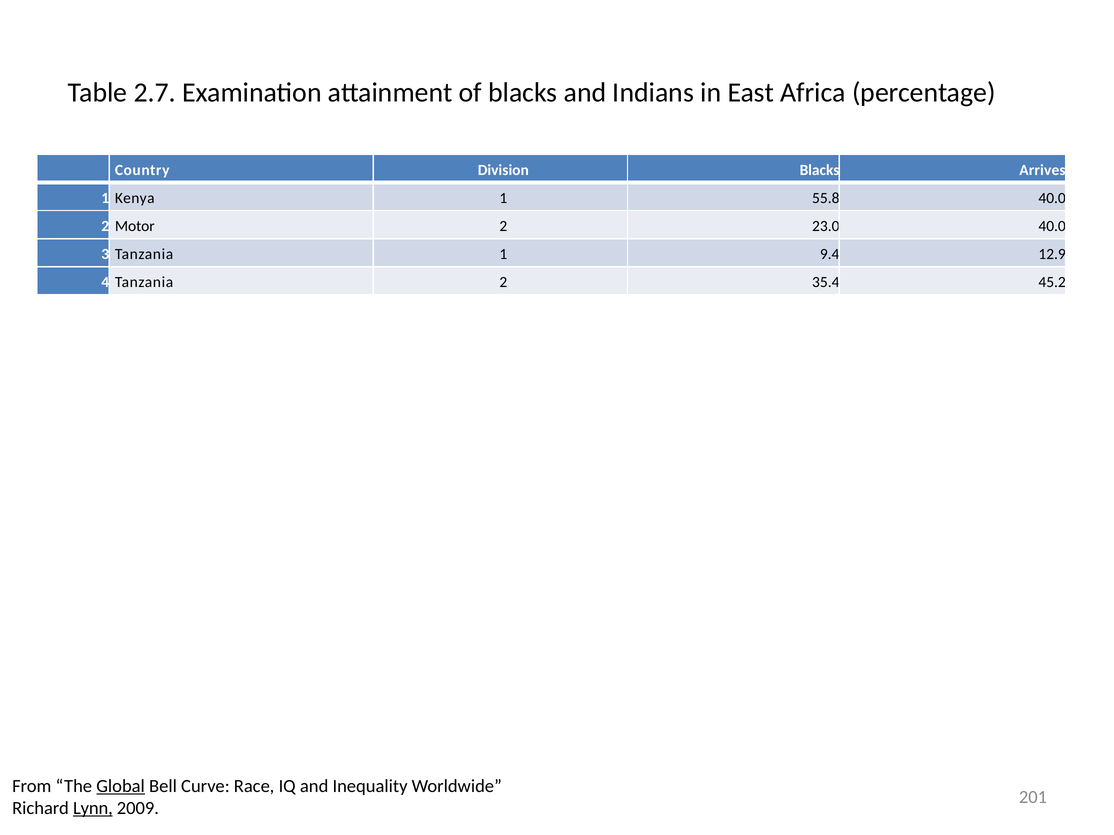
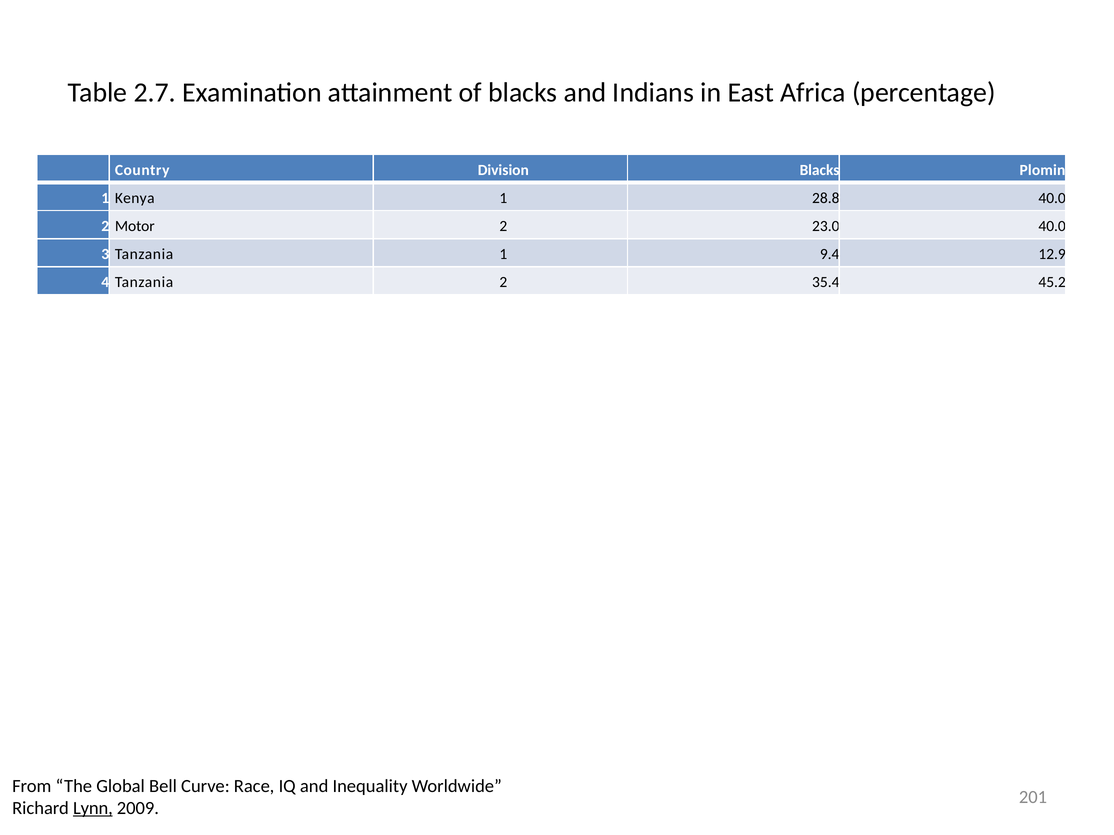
Arrives: Arrives -> Plomin
55.8: 55.8 -> 28.8
Global underline: present -> none
